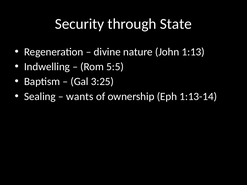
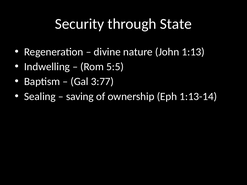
3:25: 3:25 -> 3:77
wants: wants -> saving
